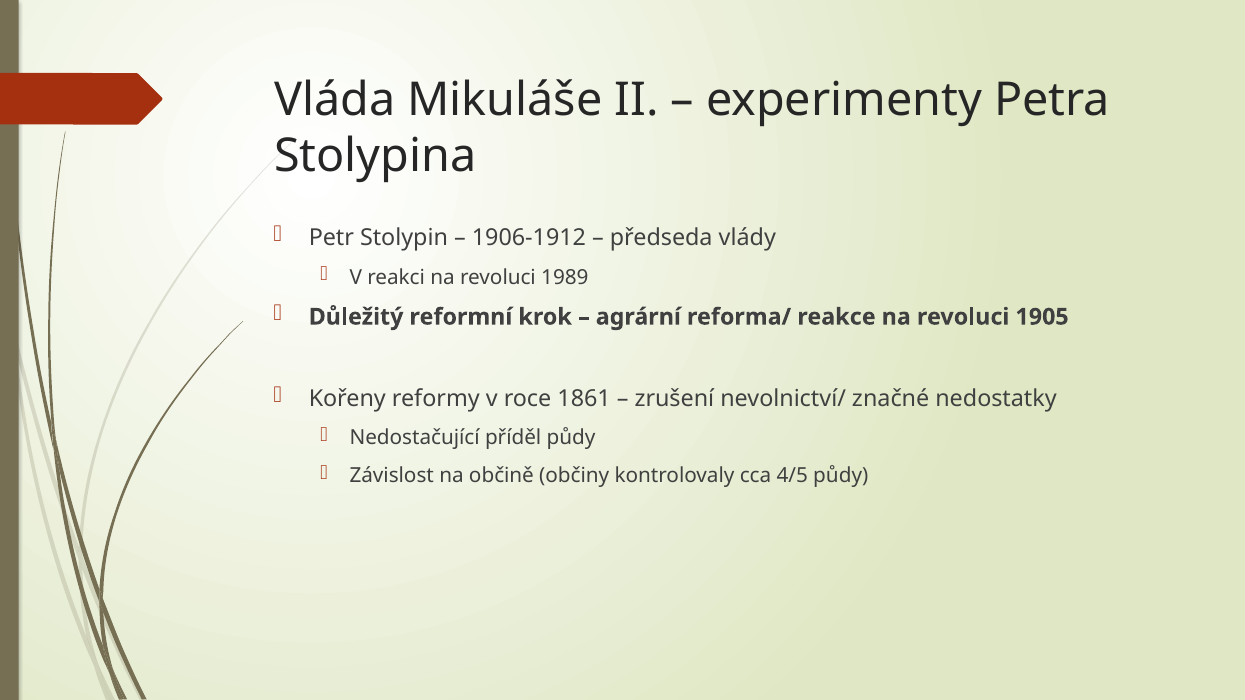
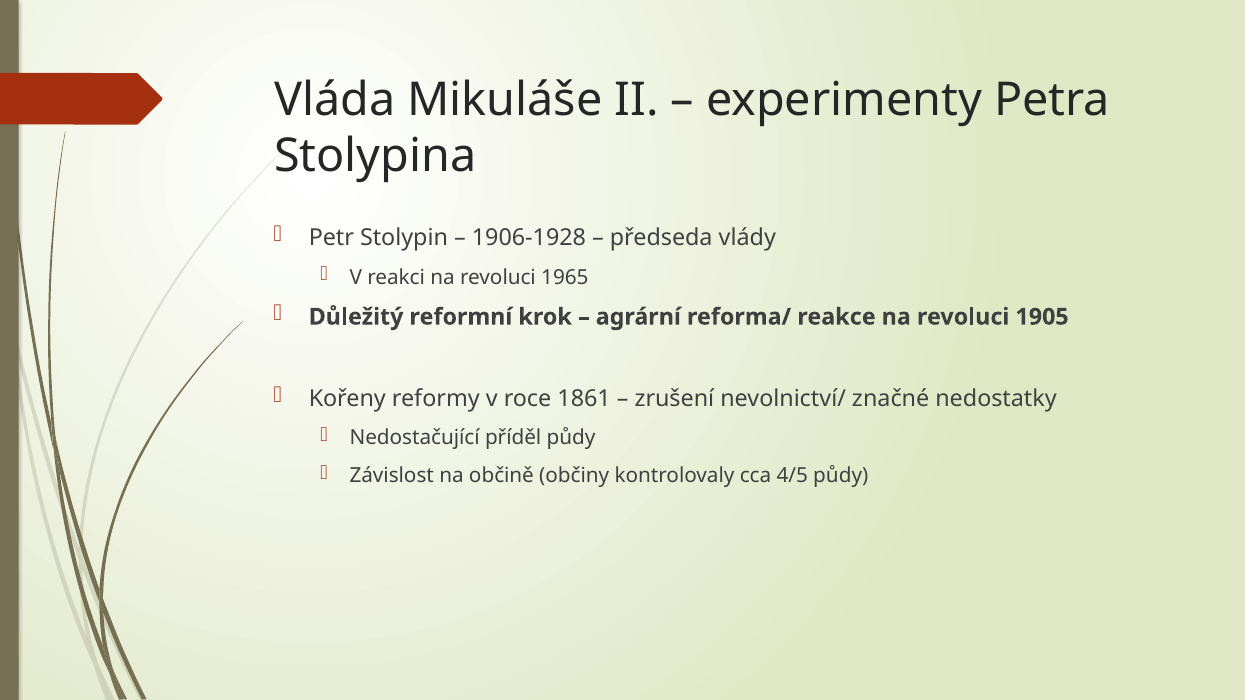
1906-1912: 1906-1912 -> 1906-1928
1989: 1989 -> 1965
